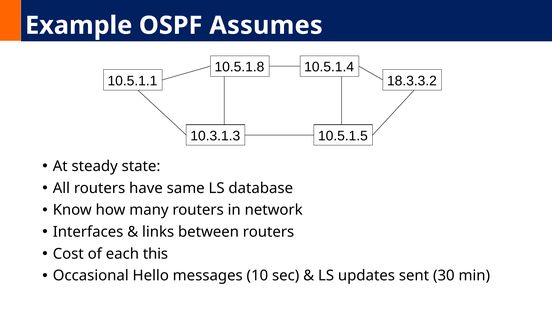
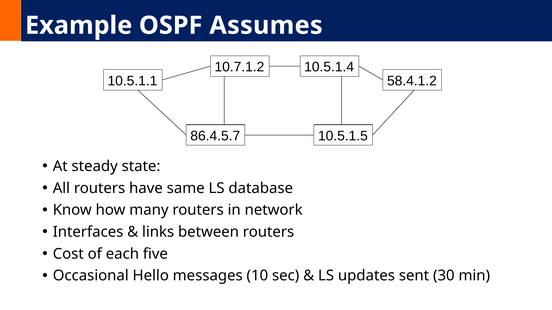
10.5.1.8: 10.5.1.8 -> 10.7.1.2
18.3.3.2: 18.3.3.2 -> 58.4.1.2
10.3.1.3: 10.3.1.3 -> 86.4.5.7
this: this -> five
